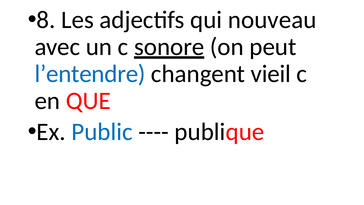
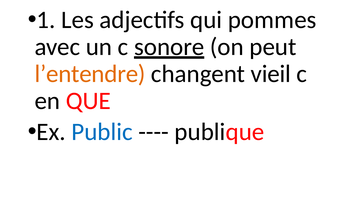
8: 8 -> 1
nouveau: nouveau -> pommes
l’entendre colour: blue -> orange
